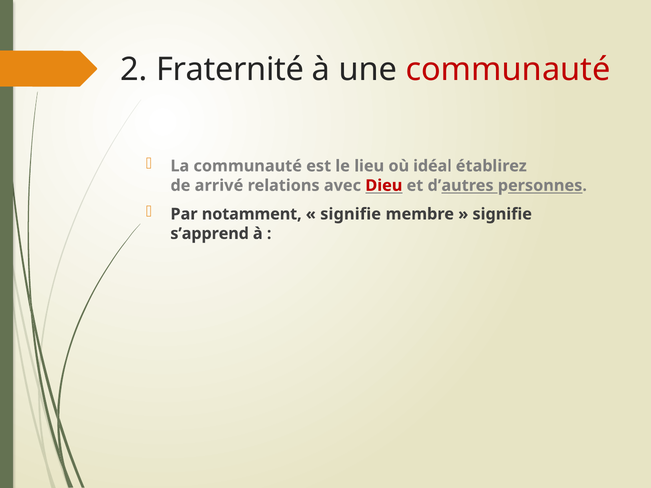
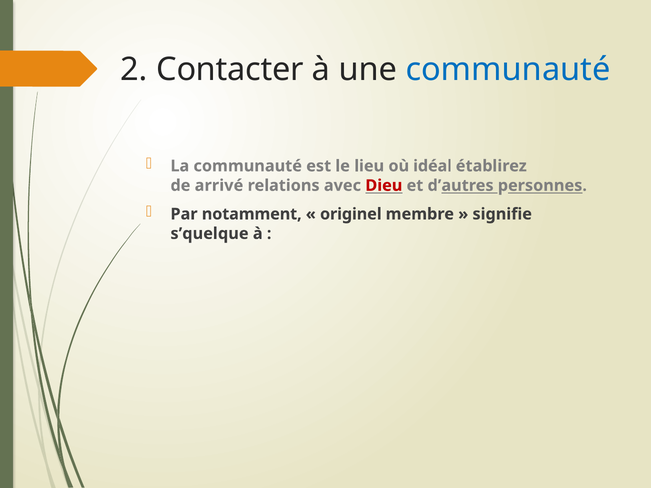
Fraternité: Fraternité -> Contacter
communauté at (508, 70) colour: red -> blue
signifie at (351, 214): signifie -> originel
s’apprend: s’apprend -> s’quelque
